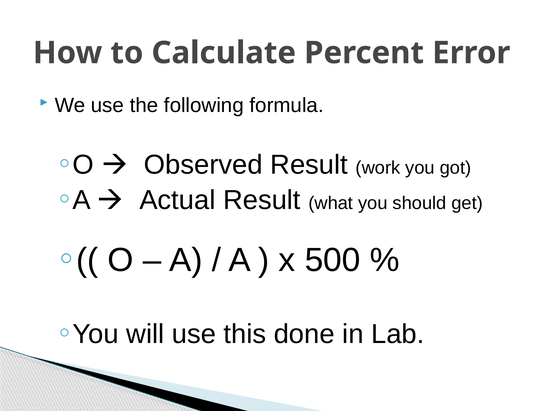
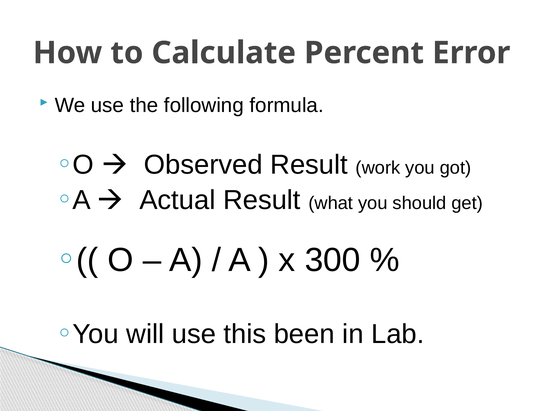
500: 500 -> 300
done: done -> been
